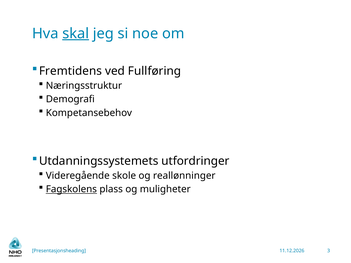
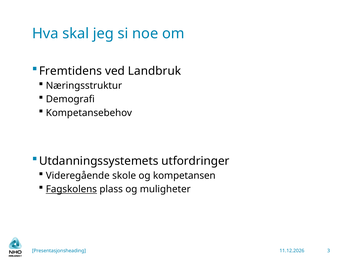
skal underline: present -> none
Fullføring: Fullføring -> Landbruk
reallønninger: reallønninger -> kompetansen
